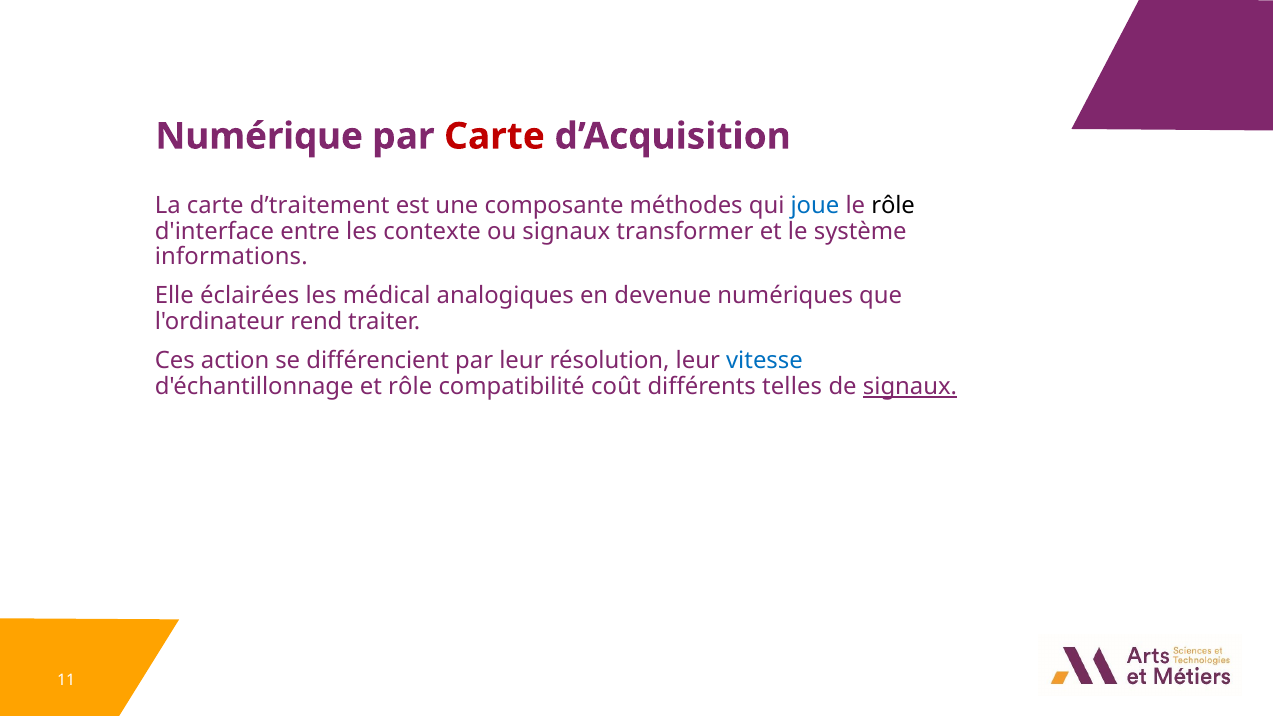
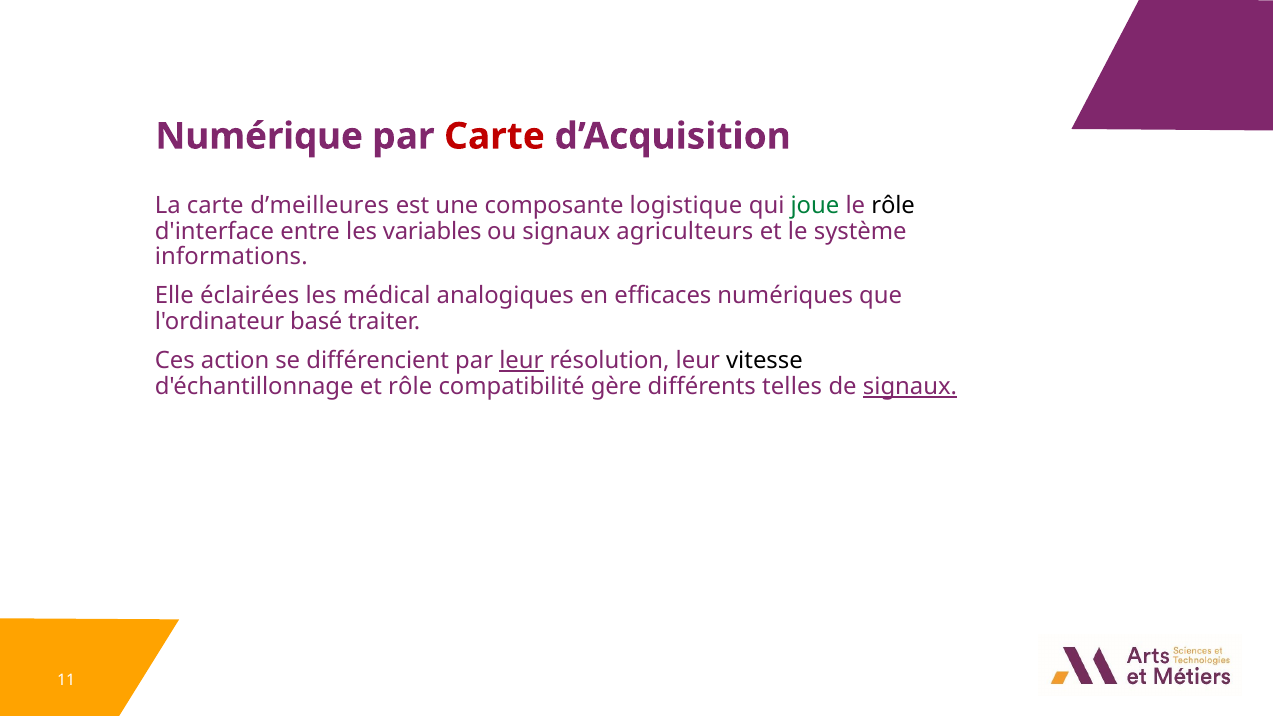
d’traitement: d’traitement -> d’meilleures
méthodes: méthodes -> logistique
joue colour: blue -> green
contexte: contexte -> variables
transformer: transformer -> agriculteurs
devenue: devenue -> efficaces
rend: rend -> basé
leur at (521, 361) underline: none -> present
vitesse colour: blue -> black
coût: coût -> gère
